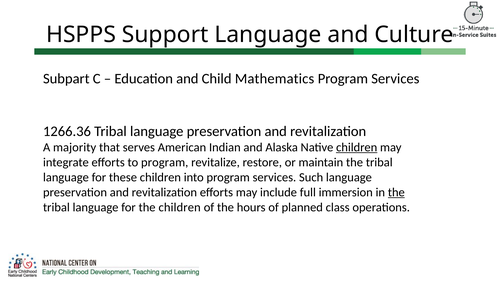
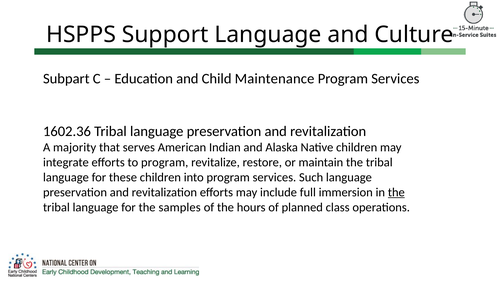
Mathematics: Mathematics -> Maintenance
1266.36: 1266.36 -> 1602.36
children at (357, 147) underline: present -> none
the children: children -> samples
